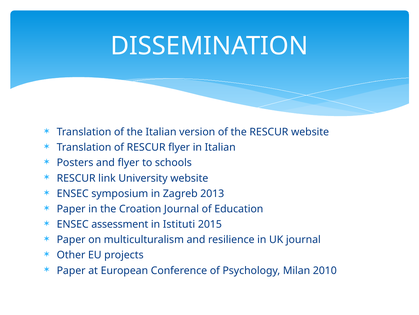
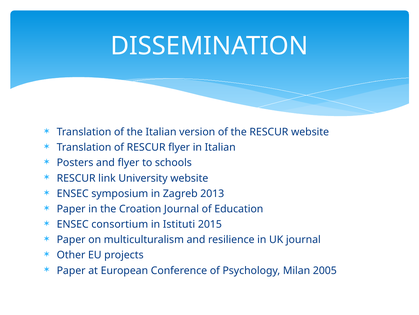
assessment: assessment -> consortium
2010: 2010 -> 2005
